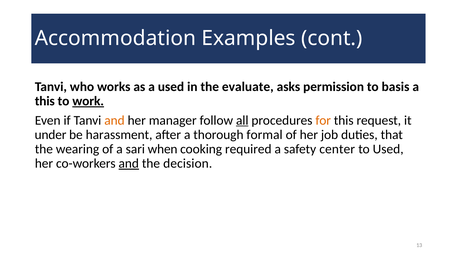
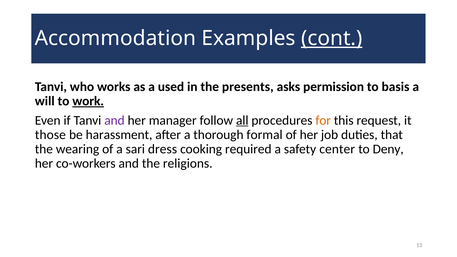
cont underline: none -> present
evaluate: evaluate -> presents
this at (45, 101): this -> will
and at (114, 120) colour: orange -> purple
under: under -> those
when: when -> dress
to Used: Used -> Deny
and at (129, 163) underline: present -> none
decision: decision -> religions
